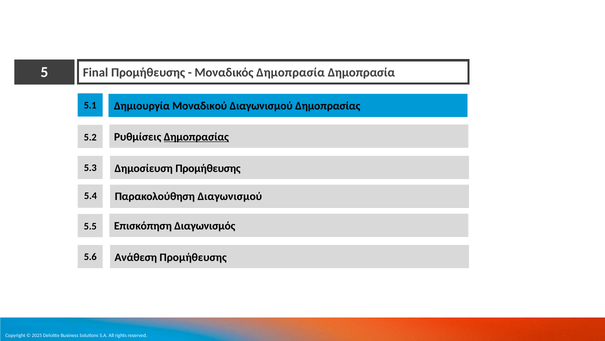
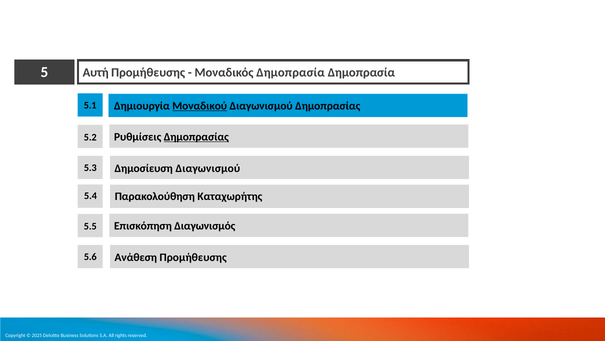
Final: Final -> Αυτή
Μοναδικού underline: none -> present
Δημοσίευση Προμήθευσης: Προμήθευσης -> Διαγωνισμού
Παρακολούθηση Διαγωνισμού: Διαγωνισμού -> Καταχωρήτης
